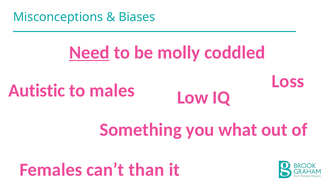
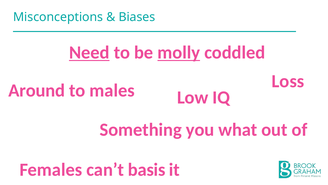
molly underline: none -> present
Autistic: Autistic -> Around
than: than -> basis
